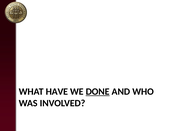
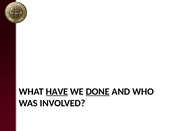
HAVE underline: none -> present
